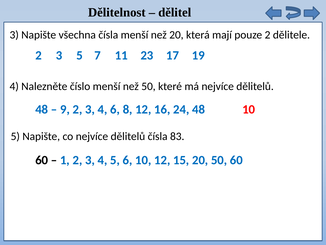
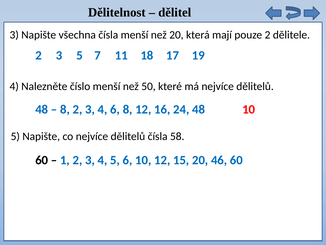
23: 23 -> 18
9 at (65, 109): 9 -> 8
83: 83 -> 58
20 50: 50 -> 46
